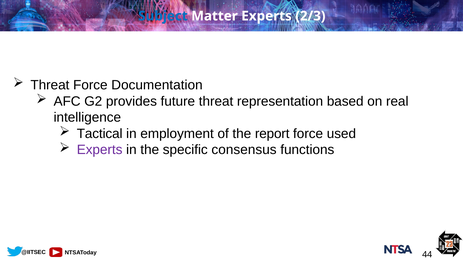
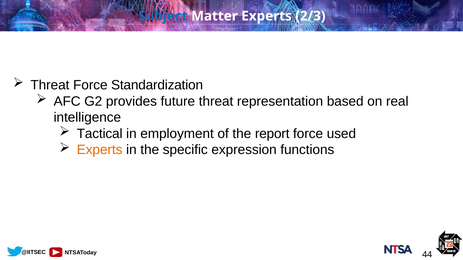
Documentation: Documentation -> Standardization
Experts at (100, 150) colour: purple -> orange
consensus: consensus -> expression
